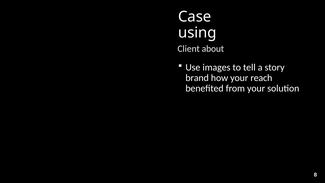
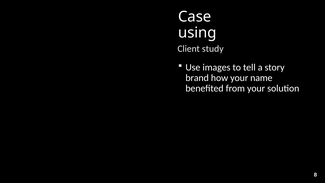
about: about -> study
reach: reach -> name
